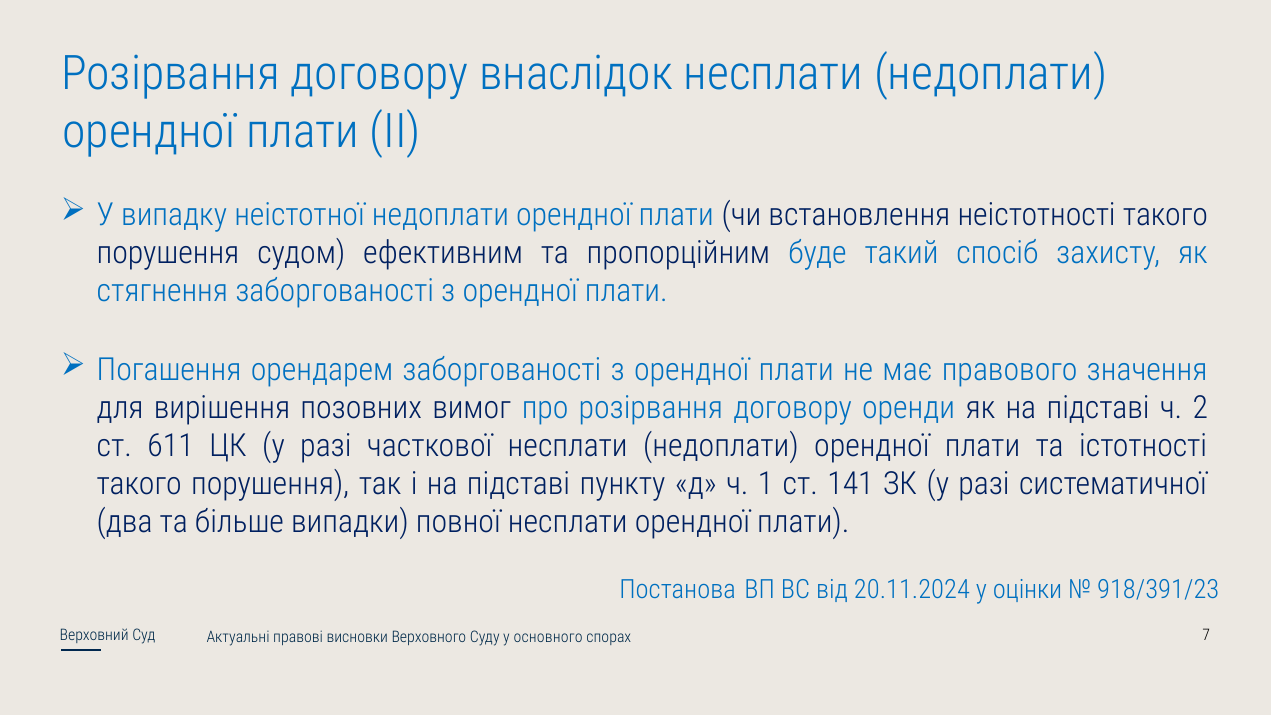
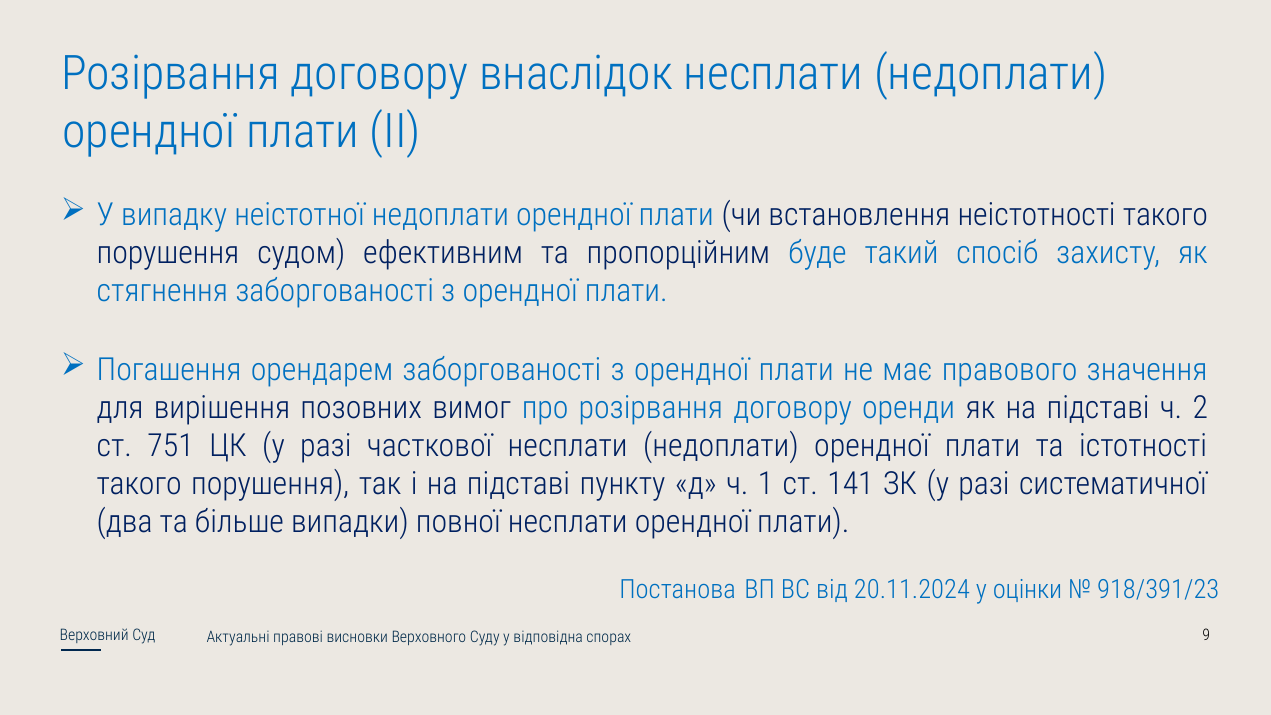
611: 611 -> 751
основного: основного -> відповідна
7: 7 -> 9
